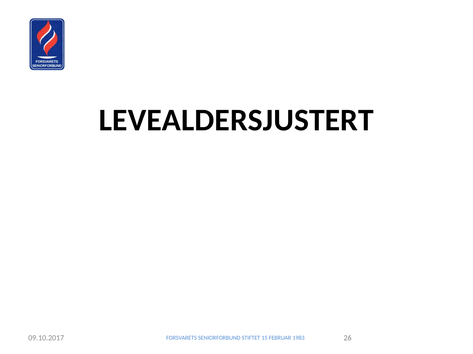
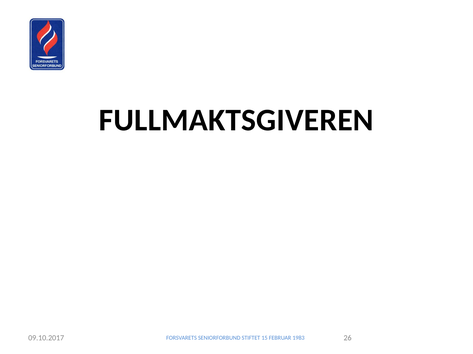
LEVEALDERSJUSTERT: LEVEALDERSJUSTERT -> FULLMAKTSGIVEREN
